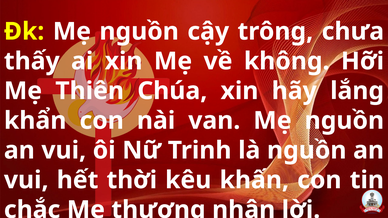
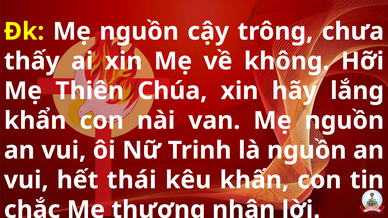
thời: thời -> thái
